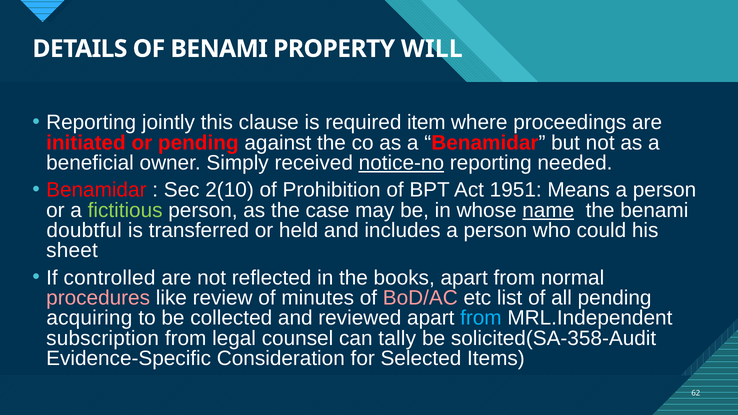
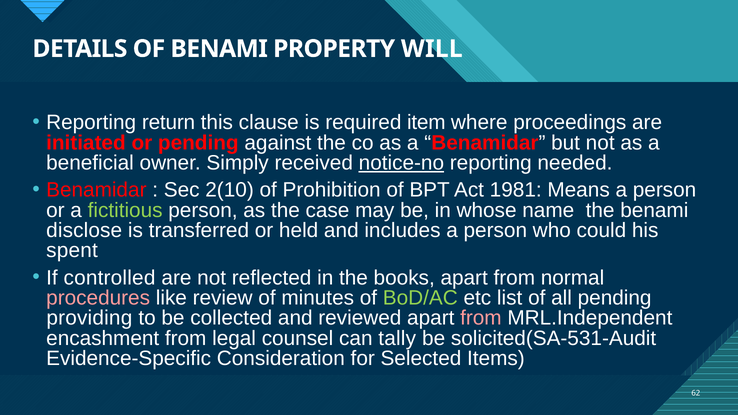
jointly: jointly -> return
1951: 1951 -> 1981
name underline: present -> none
doubtful: doubtful -> disclose
sheet: sheet -> spent
BoD/AC colour: pink -> light green
acquiring: acquiring -> providing
from at (481, 318) colour: light blue -> pink
subscription: subscription -> encashment
solicited(SA-358-Audit: solicited(SA-358-Audit -> solicited(SA-531-Audit
